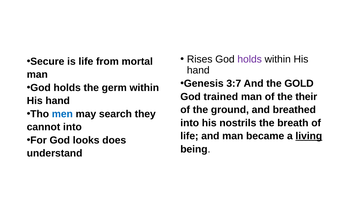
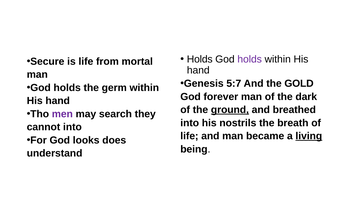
Rises at (200, 59): Rises -> Holds
3:7: 3:7 -> 5:7
trained: trained -> forever
their: their -> dark
ground underline: none -> present
men colour: blue -> purple
